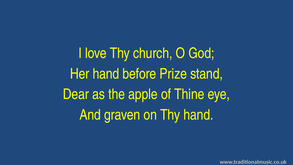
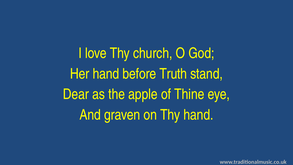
Prize: Prize -> Truth
